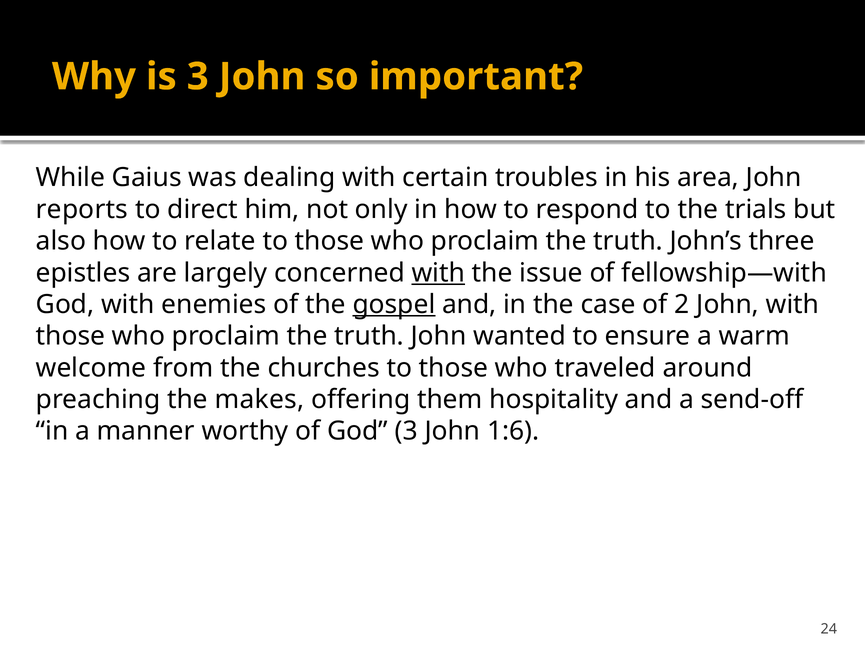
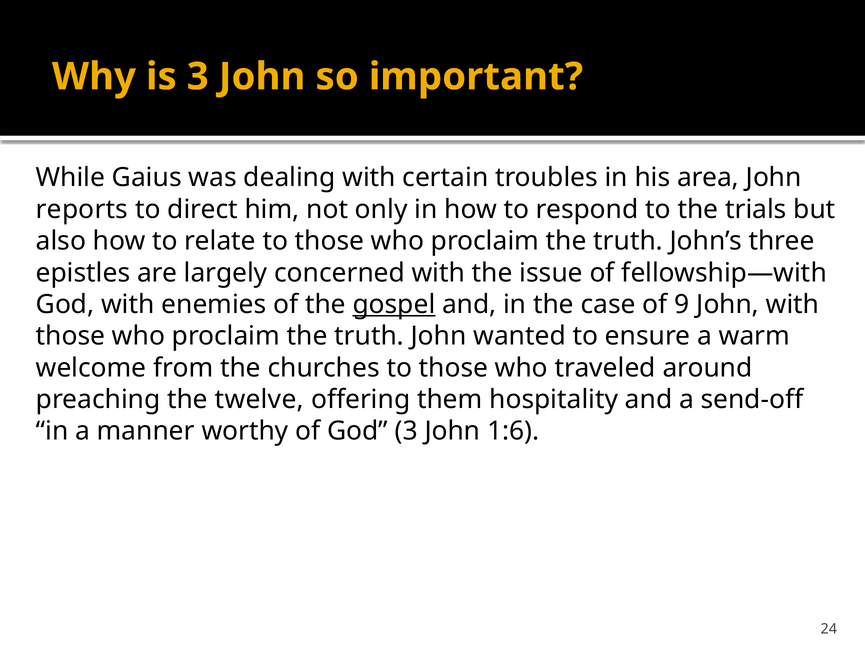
with at (438, 273) underline: present -> none
2: 2 -> 9
makes: makes -> twelve
